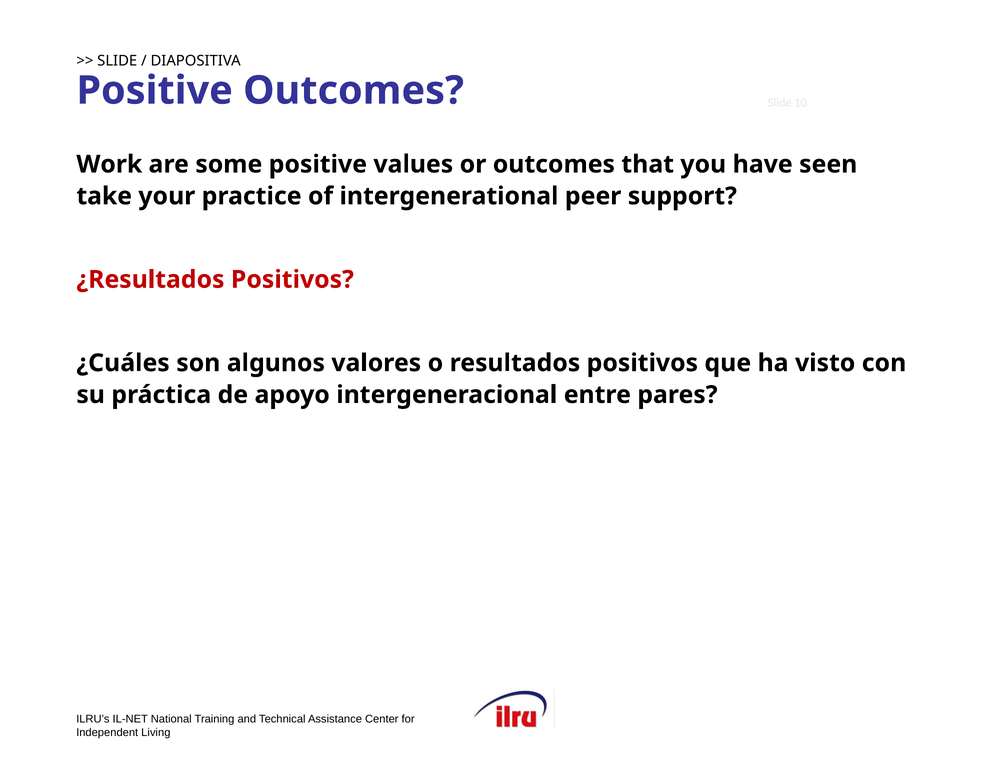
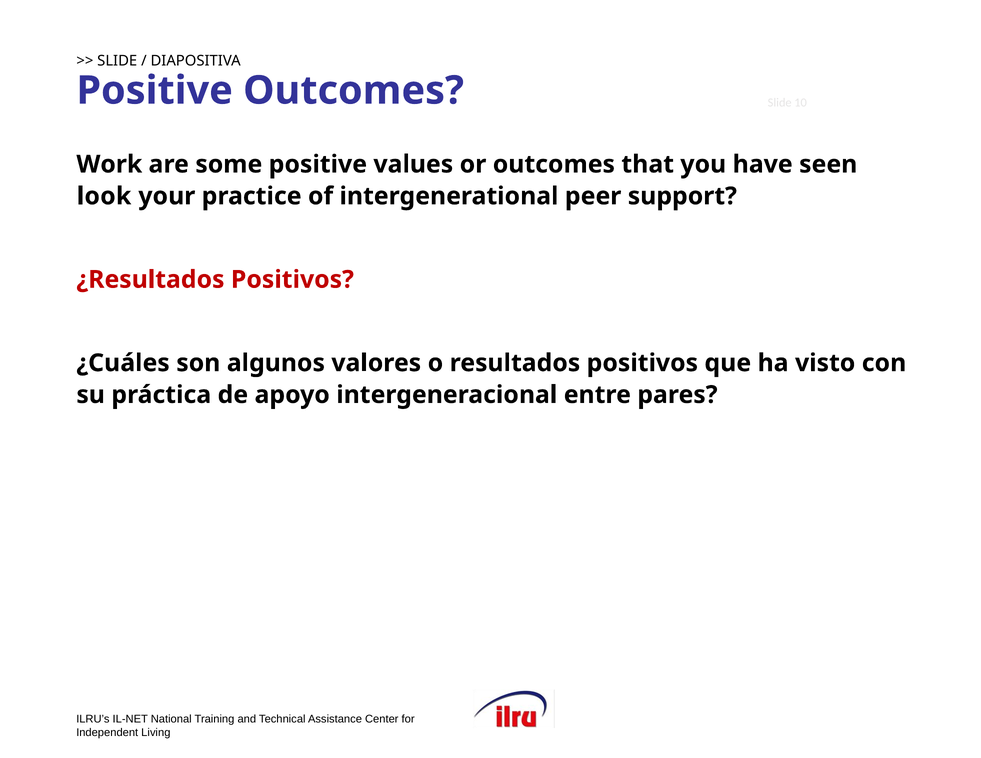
take: take -> look
